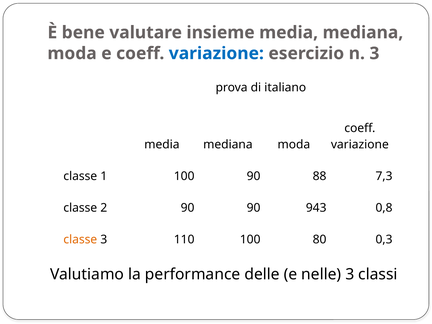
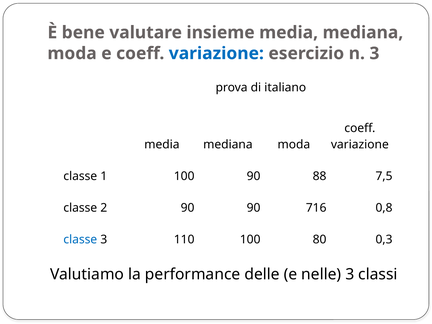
7,3: 7,3 -> 7,5
943: 943 -> 716
classe at (80, 240) colour: orange -> blue
